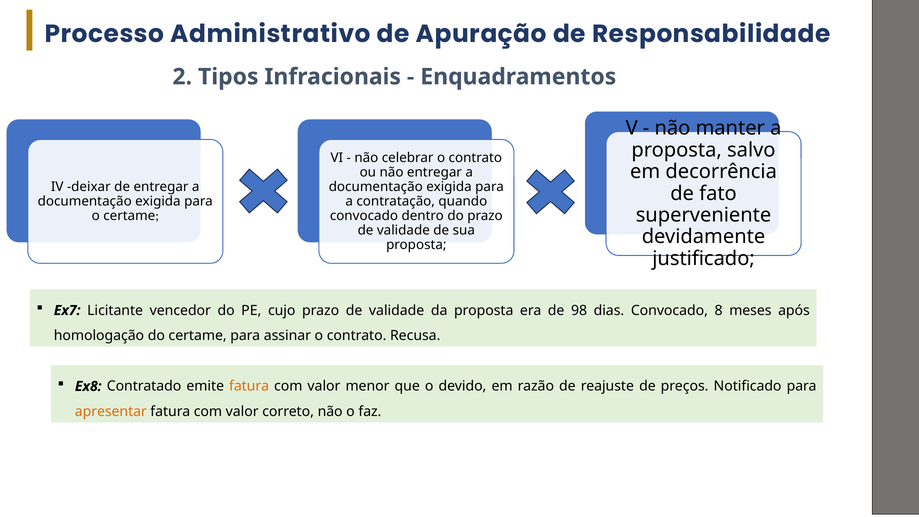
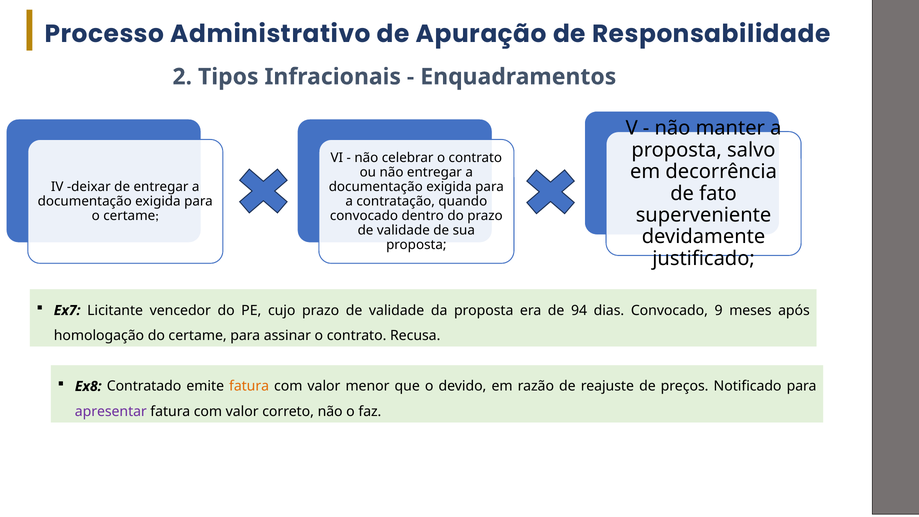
98: 98 -> 94
8: 8 -> 9
apresentar colour: orange -> purple
